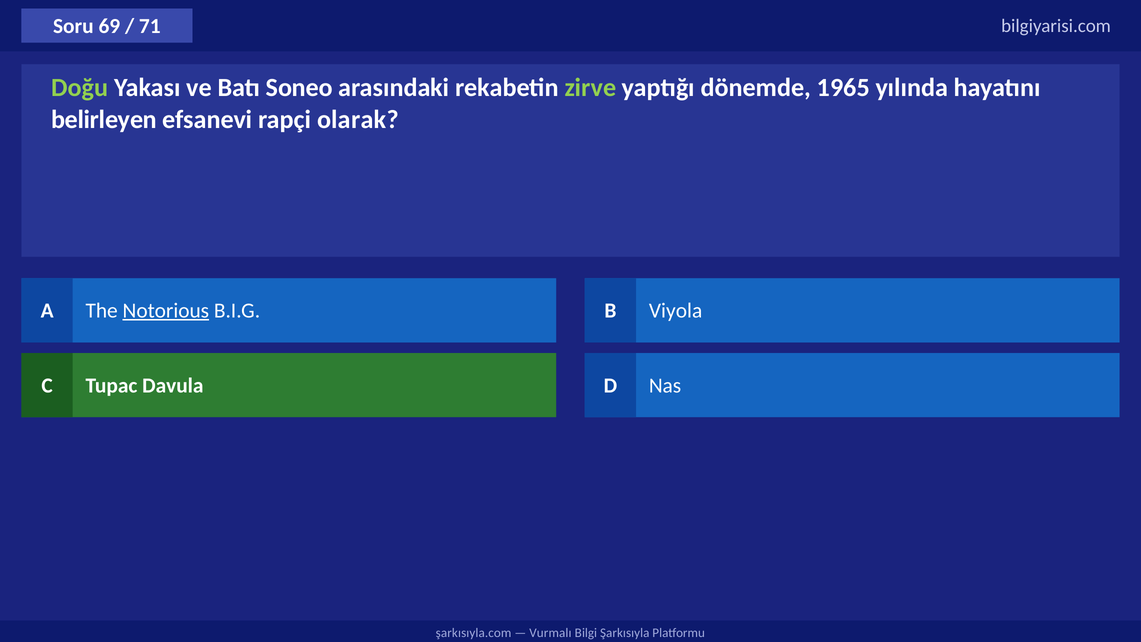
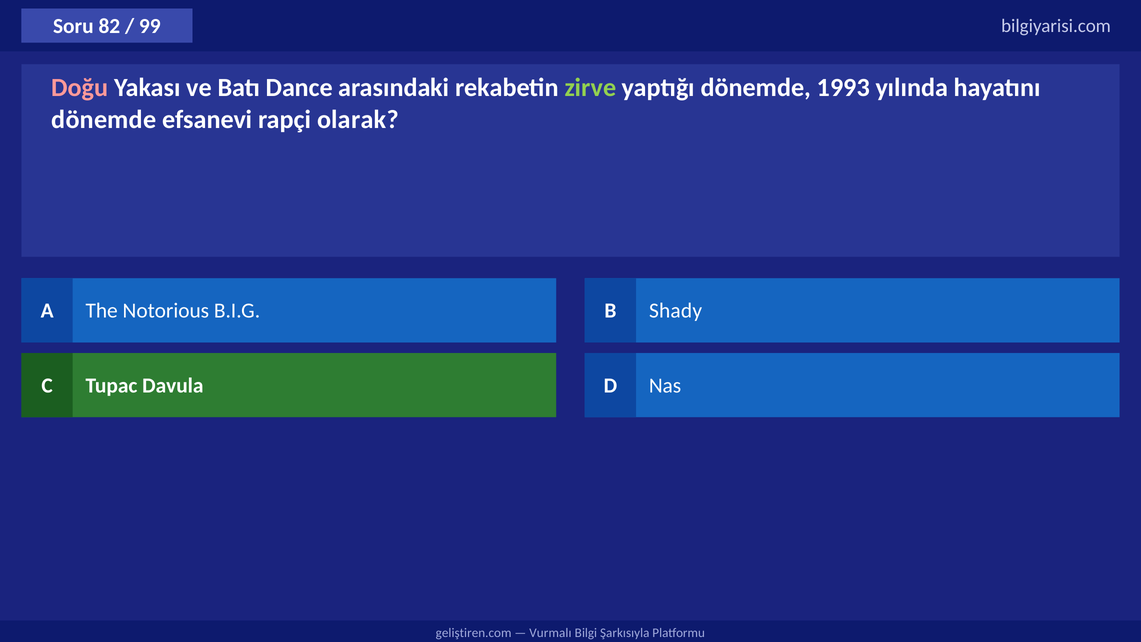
69: 69 -> 82
71: 71 -> 99
Doğu colour: light green -> pink
Soneo: Soneo -> Dance
1965: 1965 -> 1993
belirleyen at (104, 120): belirleyen -> dönemde
Notorious underline: present -> none
Viyola: Viyola -> Shady
şarkısıyla.com: şarkısıyla.com -> geliştiren.com
